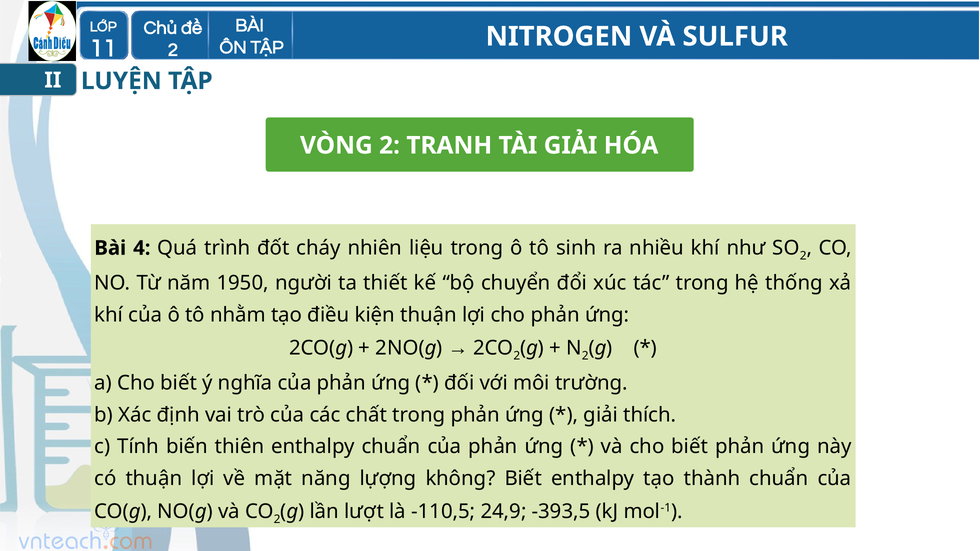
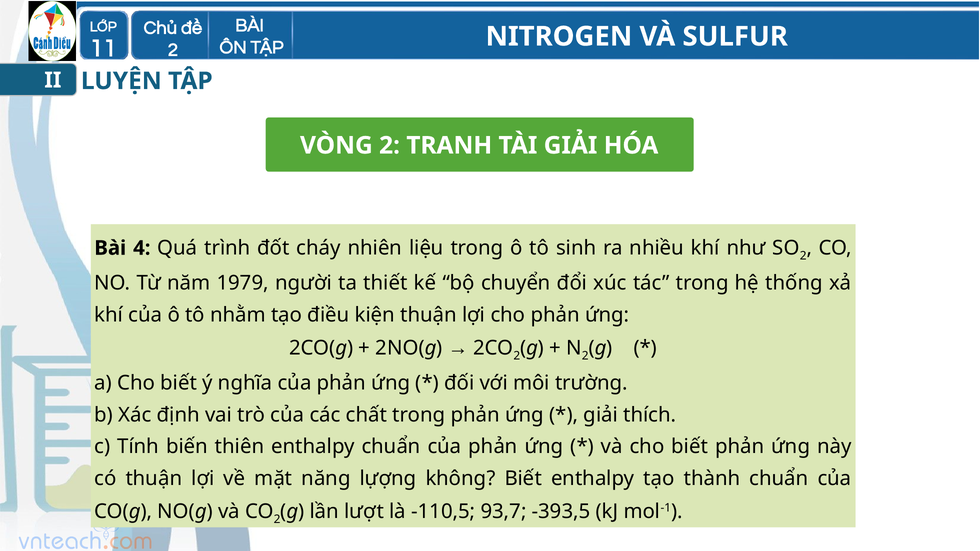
1950: 1950 -> 1979
24,9: 24,9 -> 93,7
